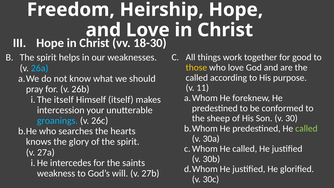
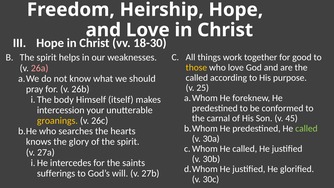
26a colour: light blue -> pink
11: 11 -> 25
itself at (64, 100): itself -> body
sheep: sheep -> carnal
30: 30 -> 45
groanings colour: light blue -> yellow
weakness: weakness -> sufferings
